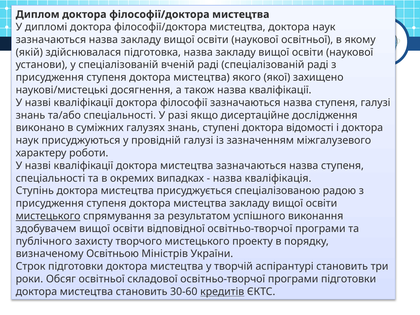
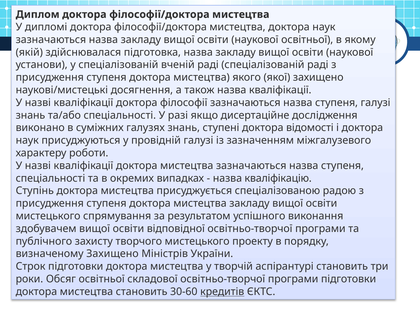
кваліфікація: кваліфікація -> кваліфікацію
мистецького at (48, 216) underline: present -> none
визначеному Освітньою: Освітньою -> Захищено
